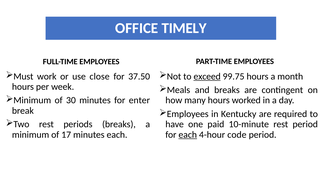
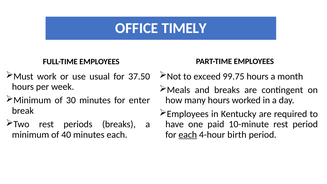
close: close -> usual
exceed underline: present -> none
17: 17 -> 40
code: code -> birth
